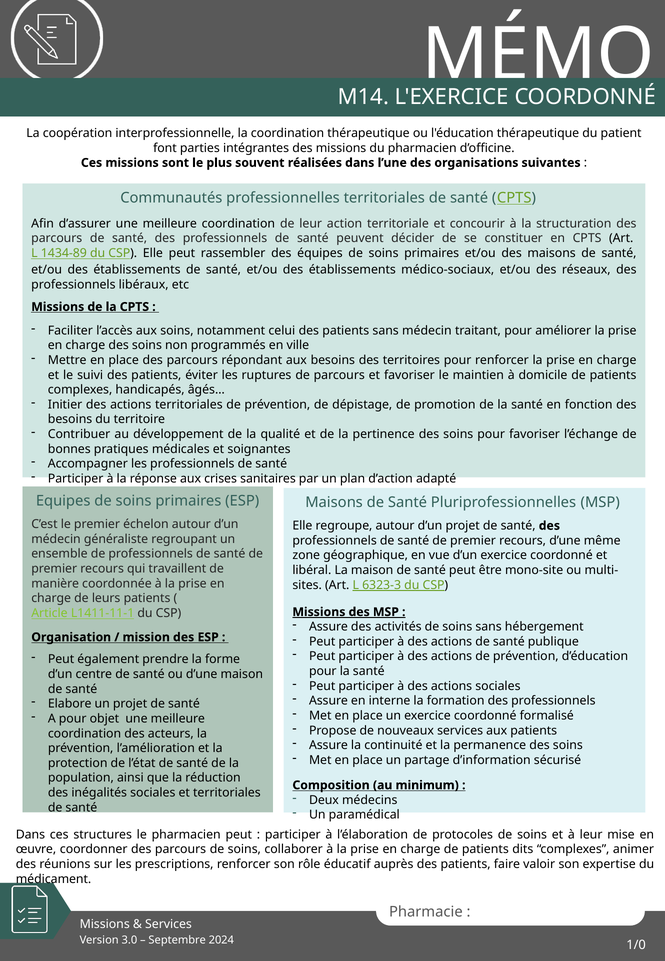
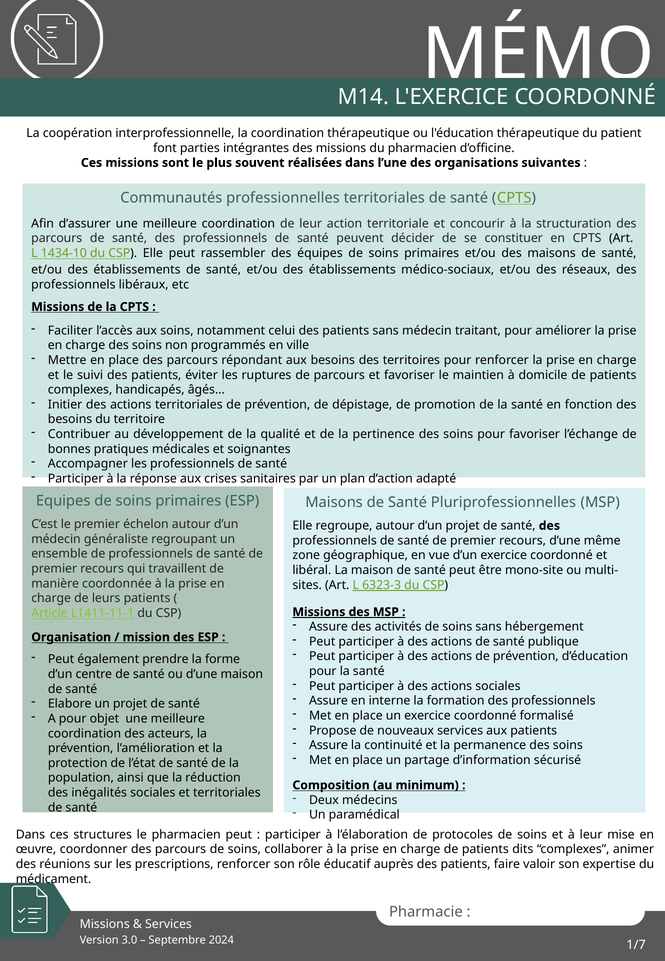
1434-89: 1434-89 -> 1434-10
1/0: 1/0 -> 1/7
